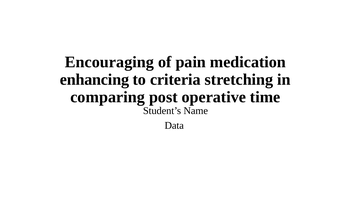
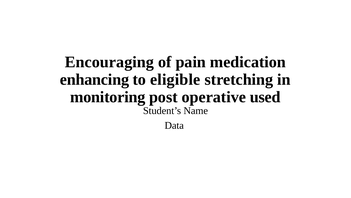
criteria: criteria -> eligible
comparing: comparing -> monitoring
time: time -> used
